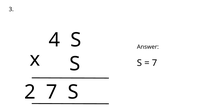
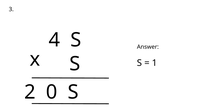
7 at (155, 63): 7 -> 1
2 7: 7 -> 0
